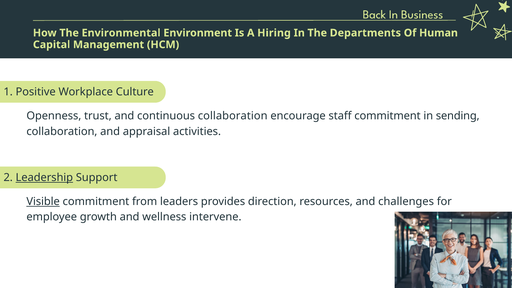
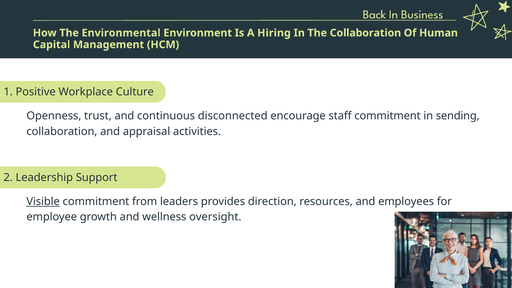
The Departments: Departments -> Collaboration
continuous collaboration: collaboration -> disconnected
Leadership underline: present -> none
challenges: challenges -> employees
intervene: intervene -> oversight
